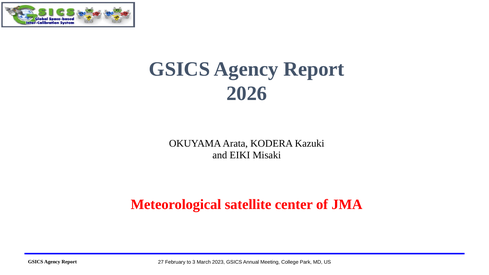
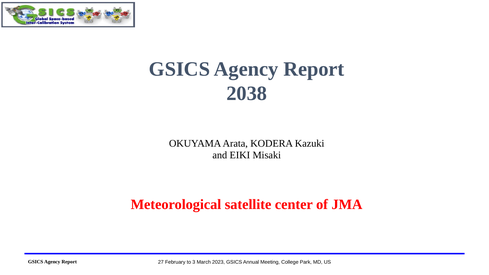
2026: 2026 -> 2038
